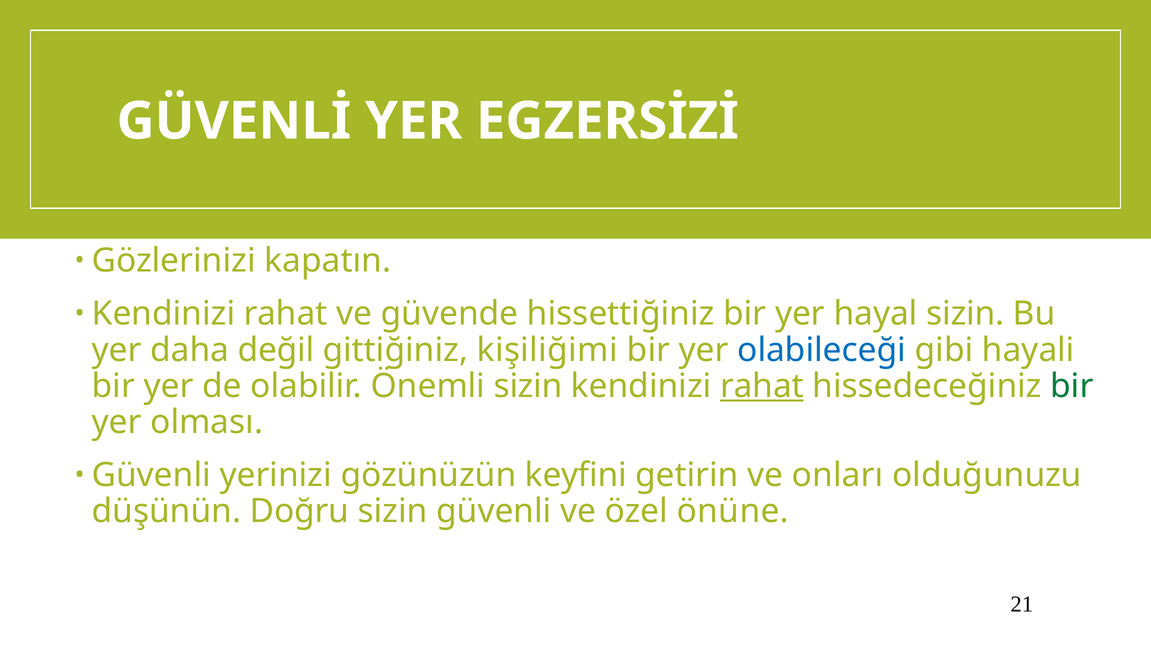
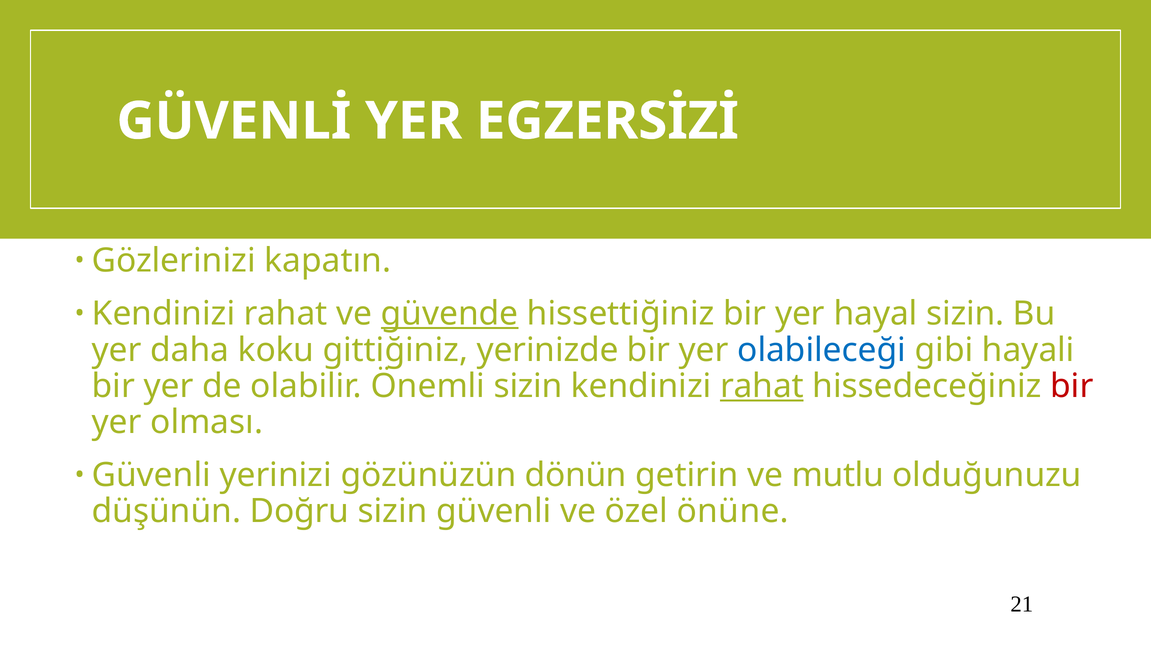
güvende underline: none -> present
değil: değil -> koku
kişiliğimi: kişiliğimi -> yerinizde
bir at (1072, 386) colour: green -> red
keyfini: keyfini -> dönün
onları: onları -> mutlu
